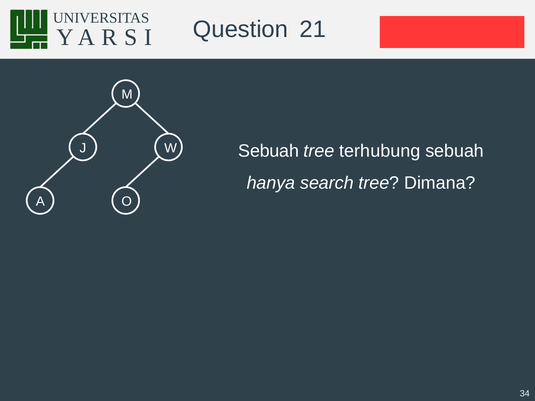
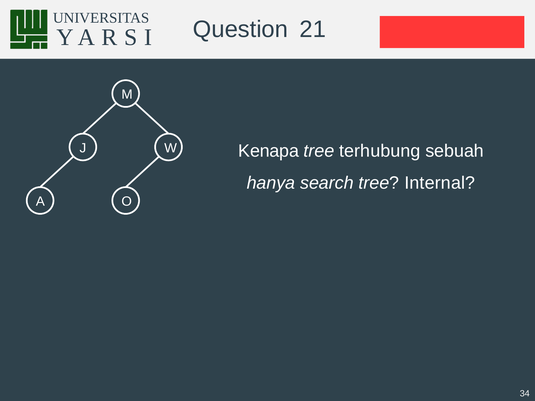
Sebuah at (269, 151): Sebuah -> Kenapa
Dimana: Dimana -> Internal
